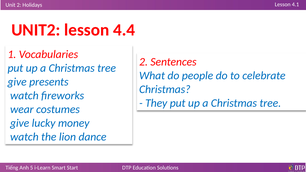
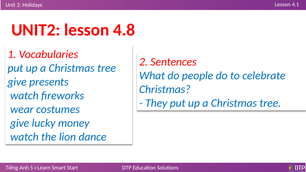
4.4: 4.4 -> 4.8
